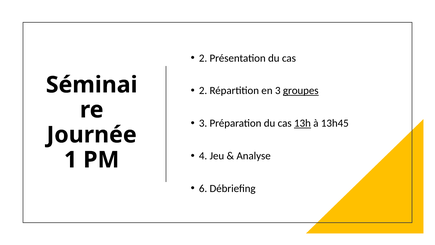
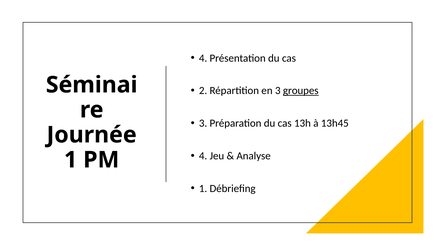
2 at (203, 58): 2 -> 4
13h underline: present -> none
6 at (203, 188): 6 -> 1
